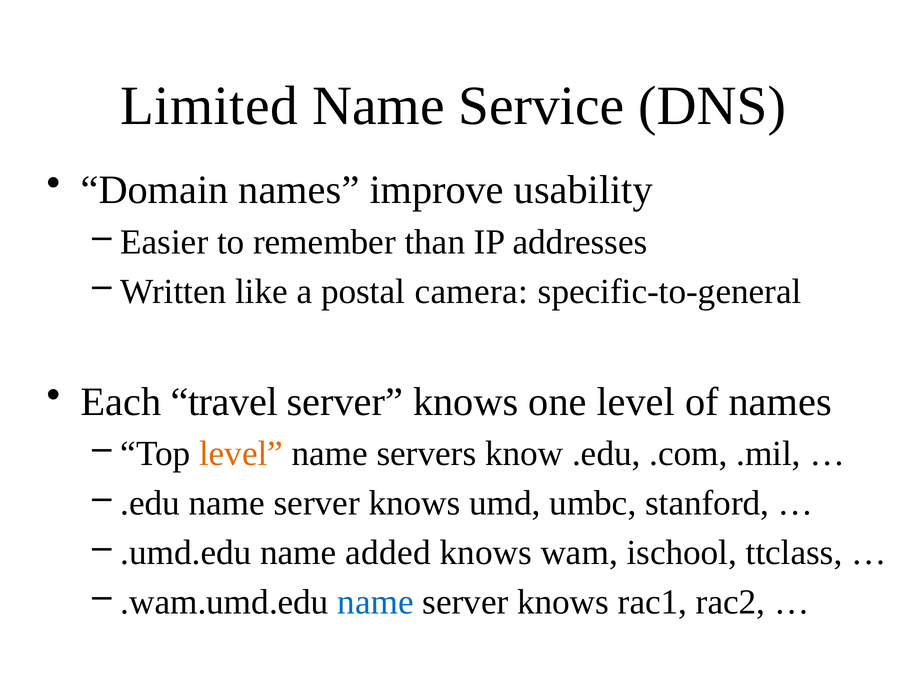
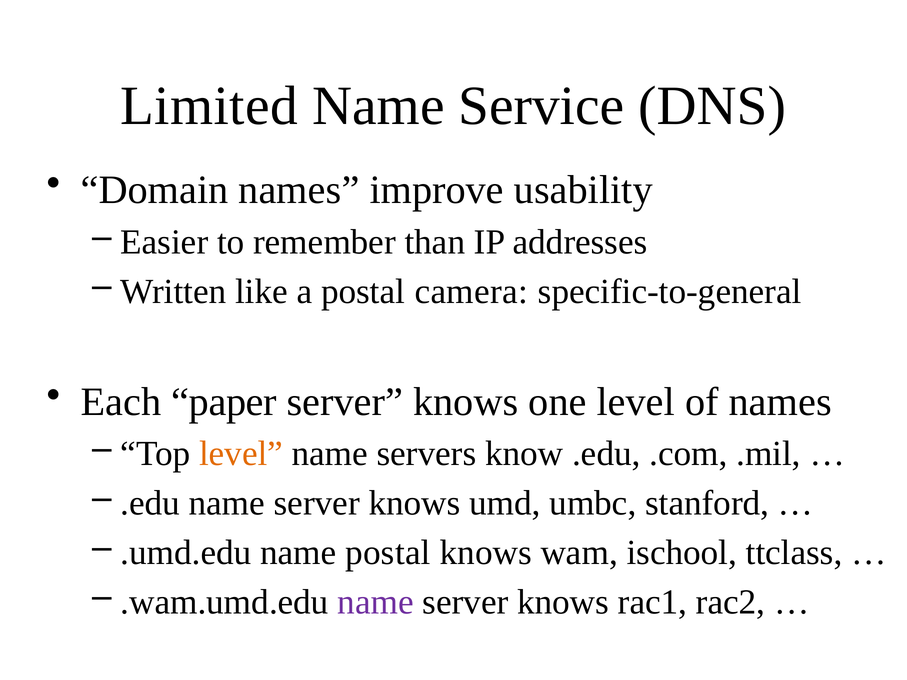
travel: travel -> paper
name added: added -> postal
name at (376, 602) colour: blue -> purple
